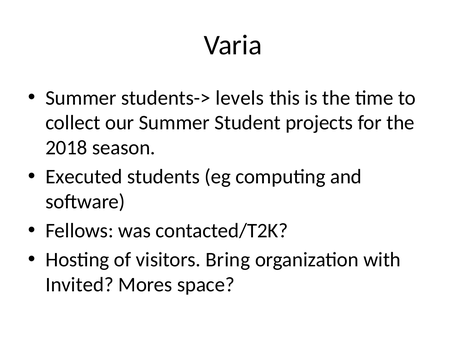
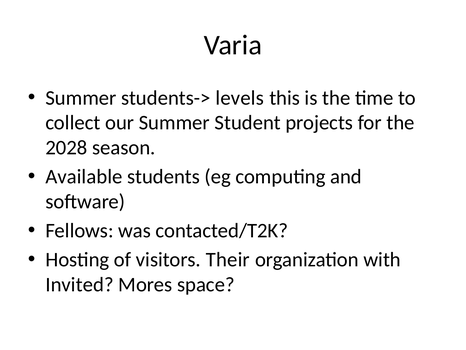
2018: 2018 -> 2028
Executed: Executed -> Available
Bring: Bring -> Their
